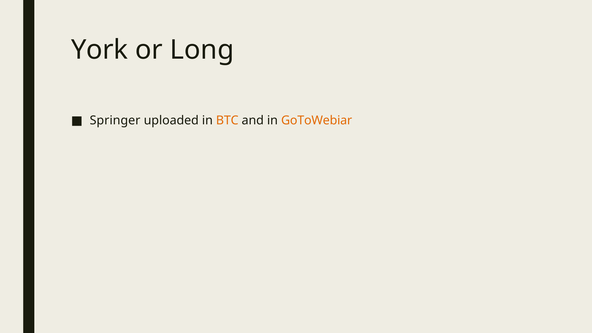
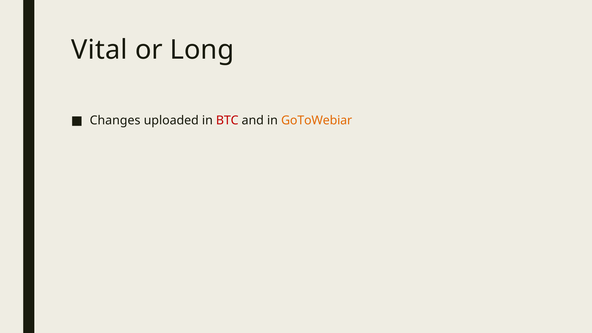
York: York -> Vital
Springer: Springer -> Changes
BTC colour: orange -> red
